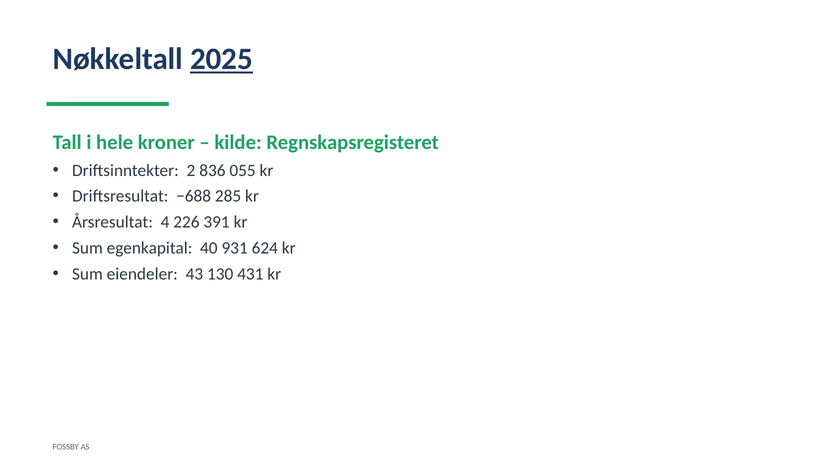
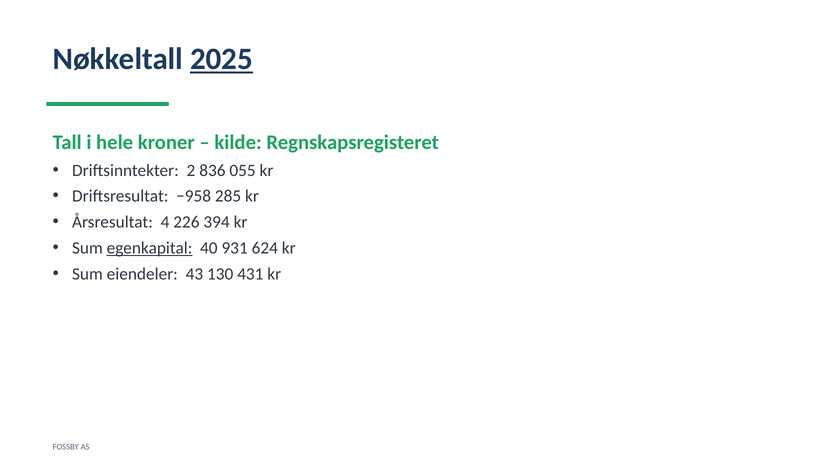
−688: −688 -> −958
391: 391 -> 394
egenkapital underline: none -> present
